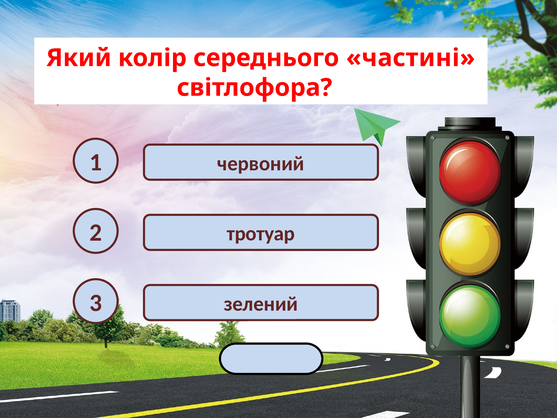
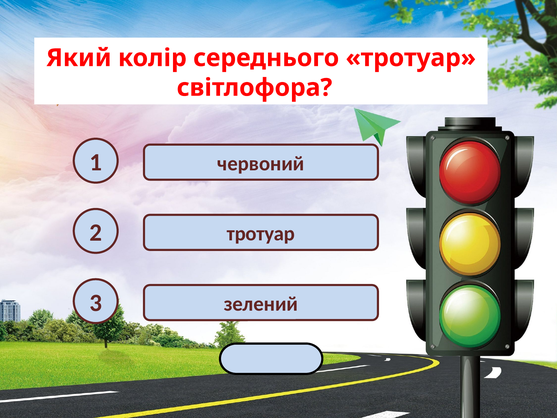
середнього частині: частині -> тротуар
